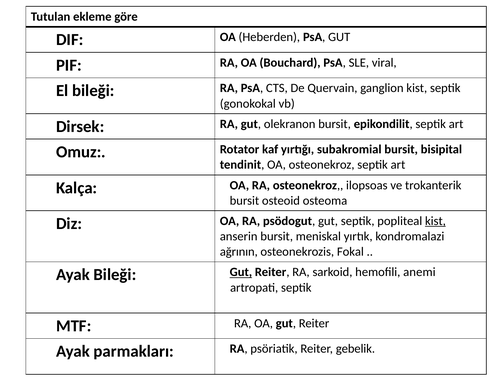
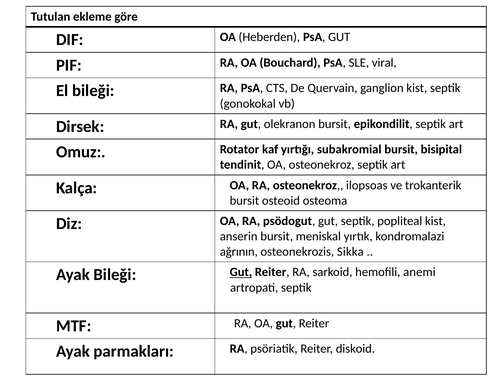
kist at (435, 221) underline: present -> none
Fokal: Fokal -> Sikka
gebelik: gebelik -> diskoid
